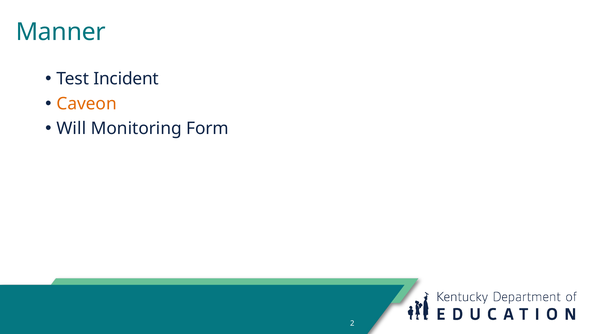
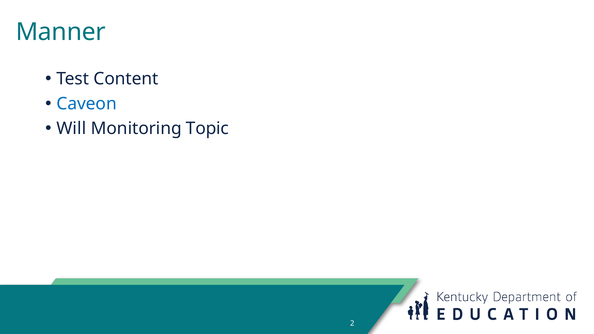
Incident: Incident -> Content
Caveon colour: orange -> blue
Form: Form -> Topic
